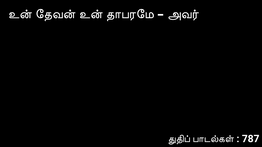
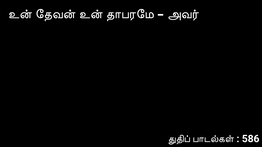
787: 787 -> 586
